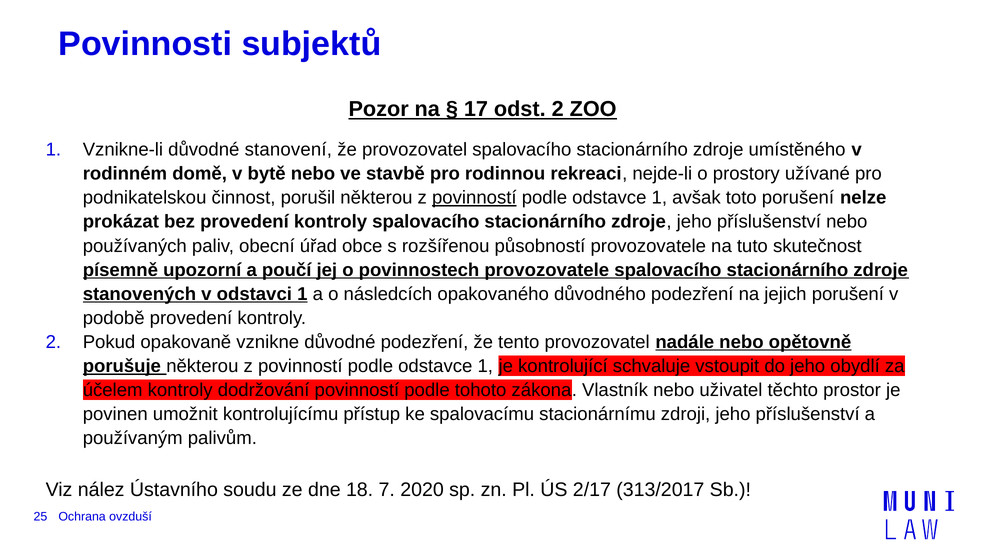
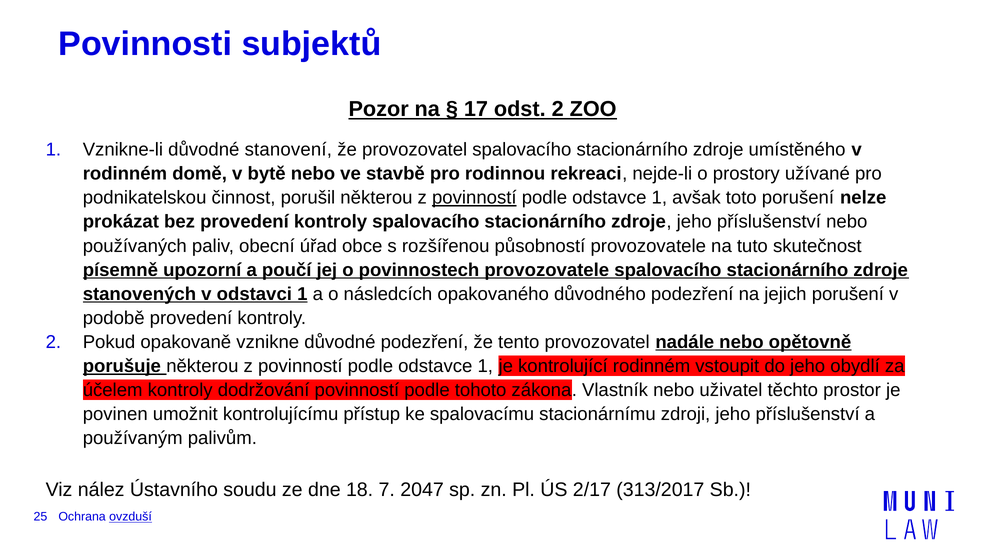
kontrolující schvaluje: schvaluje -> rodinném
2020: 2020 -> 2047
ovzduší underline: none -> present
